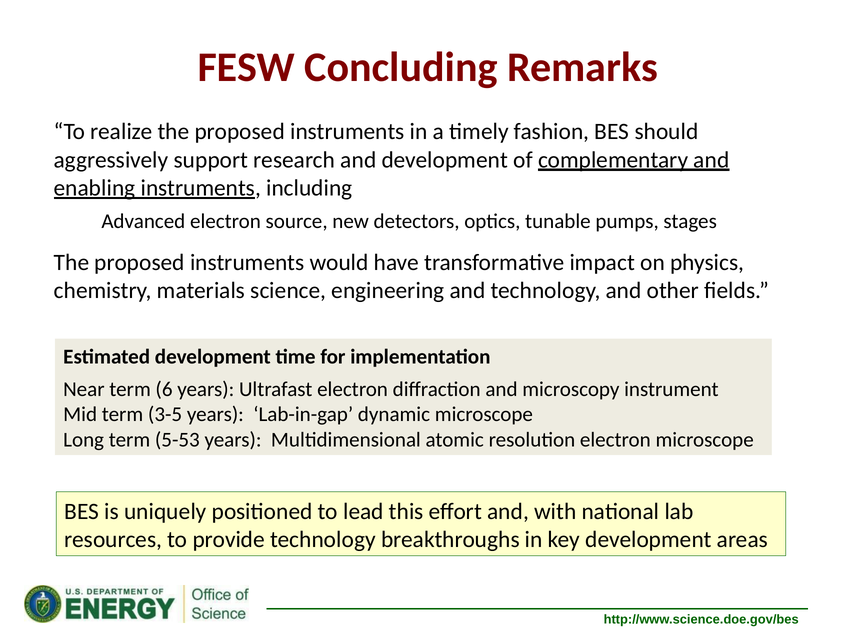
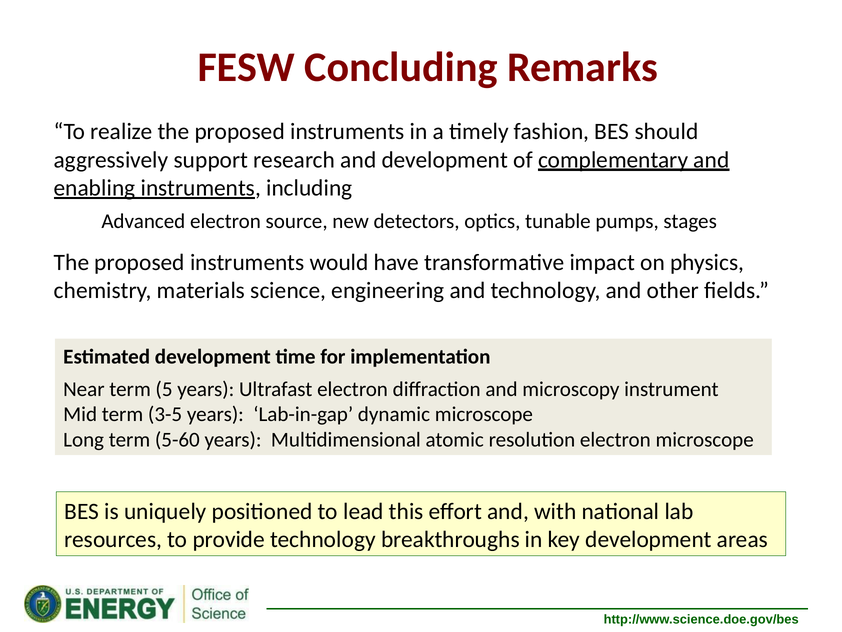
6: 6 -> 5
5-53: 5-53 -> 5-60
